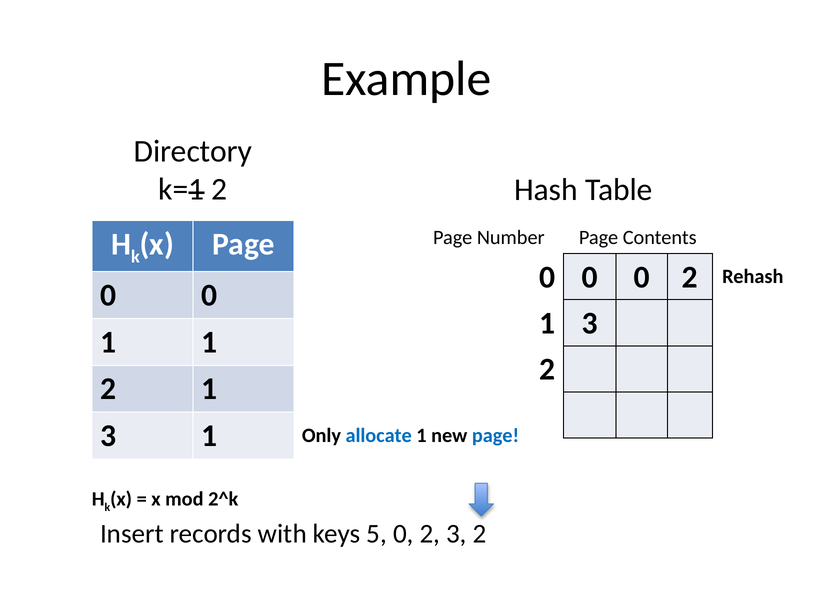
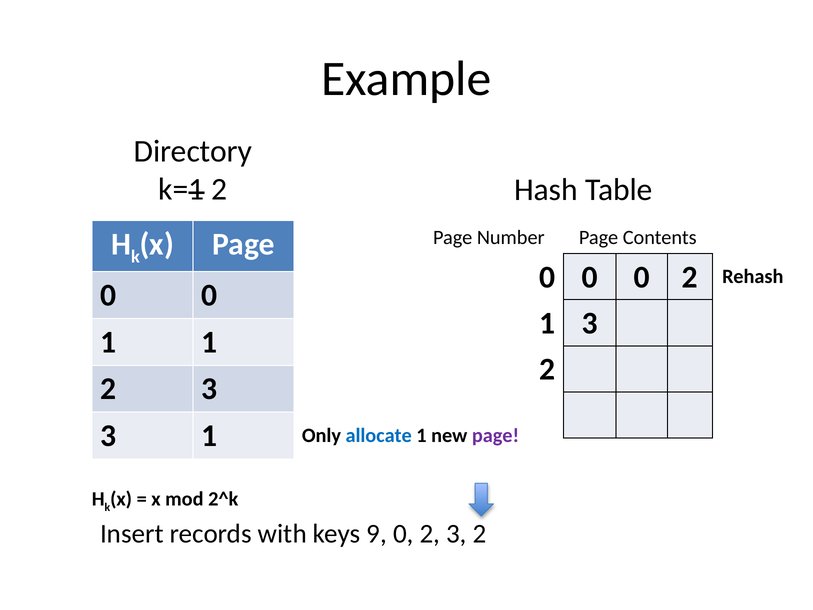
1 at (209, 389): 1 -> 3
page at (496, 436) colour: blue -> purple
5: 5 -> 9
